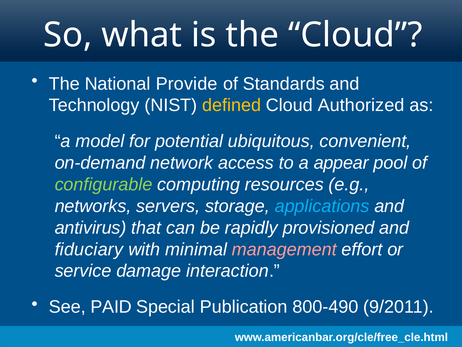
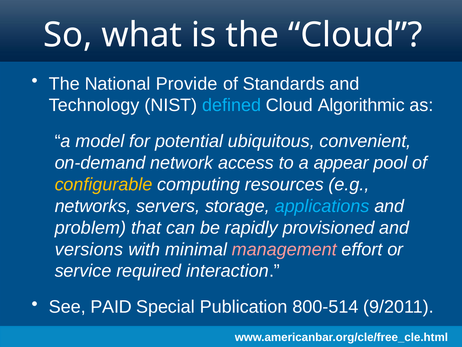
defined colour: yellow -> light blue
Authorized: Authorized -> Algorithmic
configurable colour: light green -> yellow
antivirus: antivirus -> problem
fiduciary: fiduciary -> versions
damage: damage -> required
800-490: 800-490 -> 800-514
